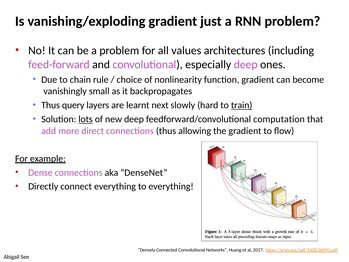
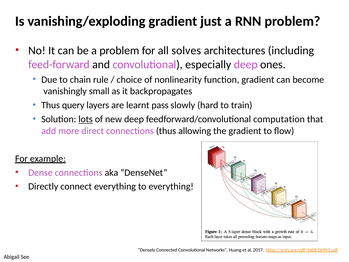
values: values -> solves
next: next -> pass
train underline: present -> none
